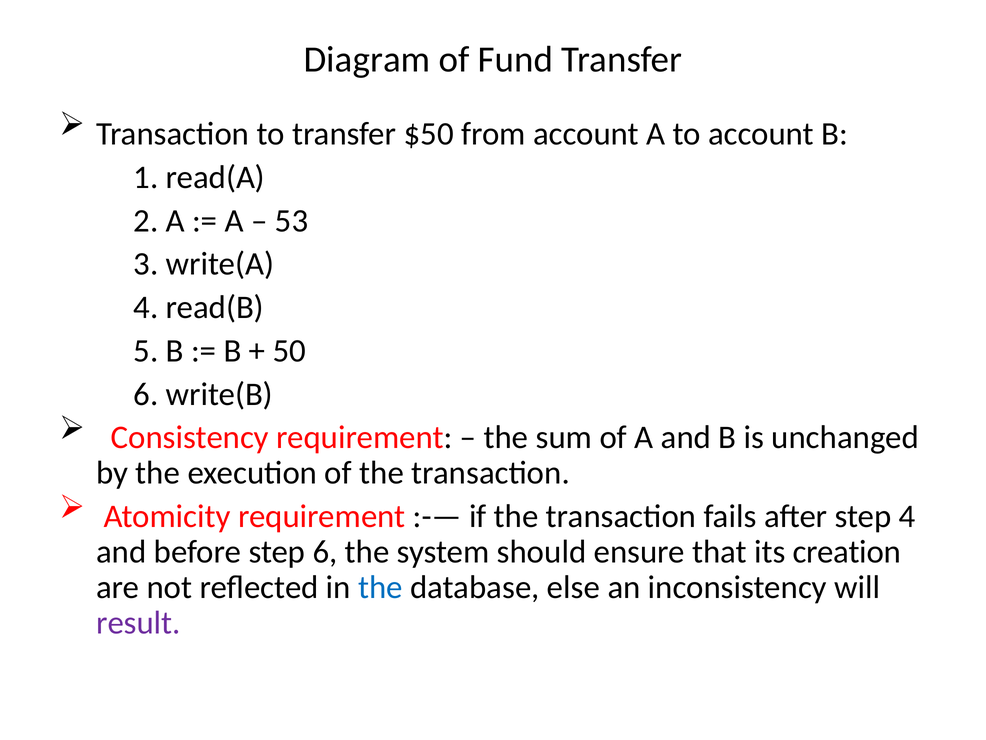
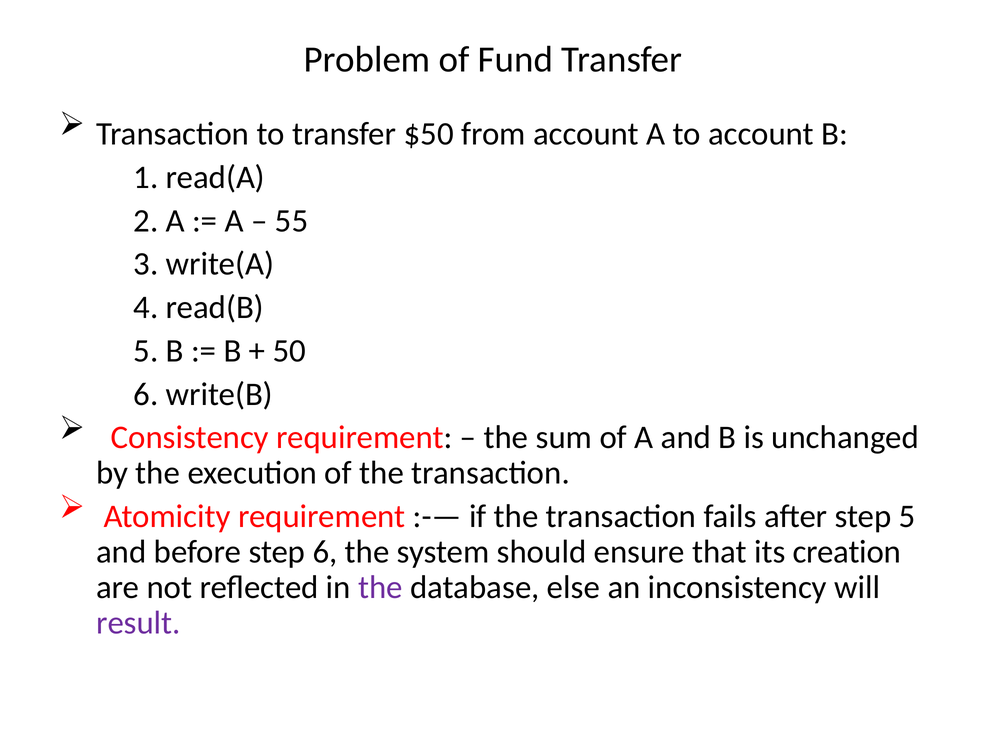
Diagram: Diagram -> Problem
53: 53 -> 55
step 4: 4 -> 5
the at (380, 587) colour: blue -> purple
